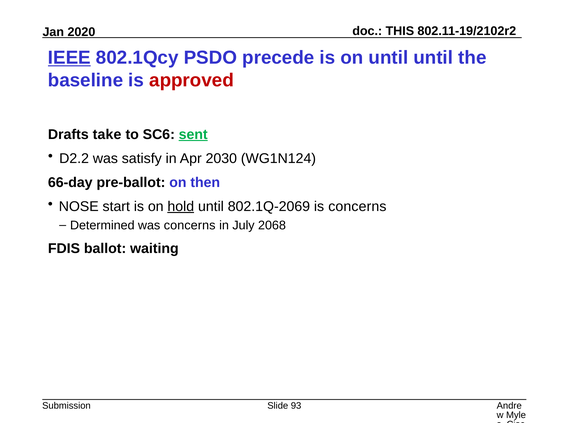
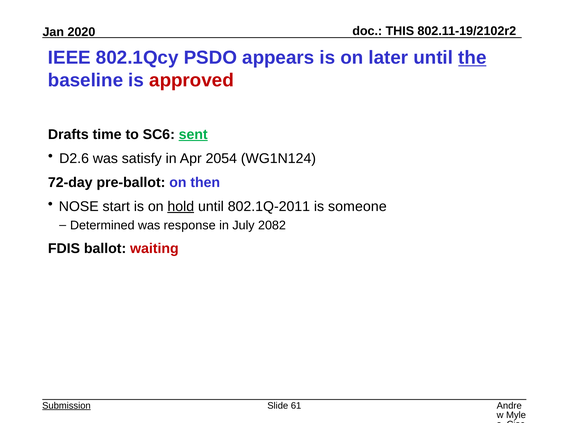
IEEE underline: present -> none
precede: precede -> appears
on until: until -> later
the underline: none -> present
take: take -> time
D2.2: D2.2 -> D2.6
2030: 2030 -> 2054
66-day: 66-day -> 72-day
802.1Q-2069: 802.1Q-2069 -> 802.1Q-2011
is concerns: concerns -> someone
was concerns: concerns -> response
2068: 2068 -> 2082
waiting colour: black -> red
Submission underline: none -> present
93: 93 -> 61
